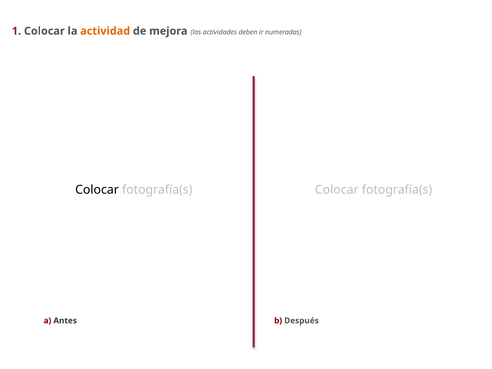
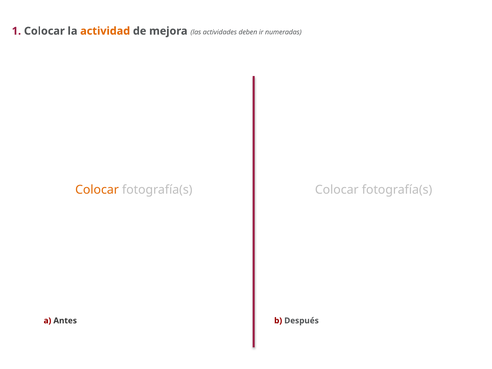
Colocar at (97, 190) colour: black -> orange
